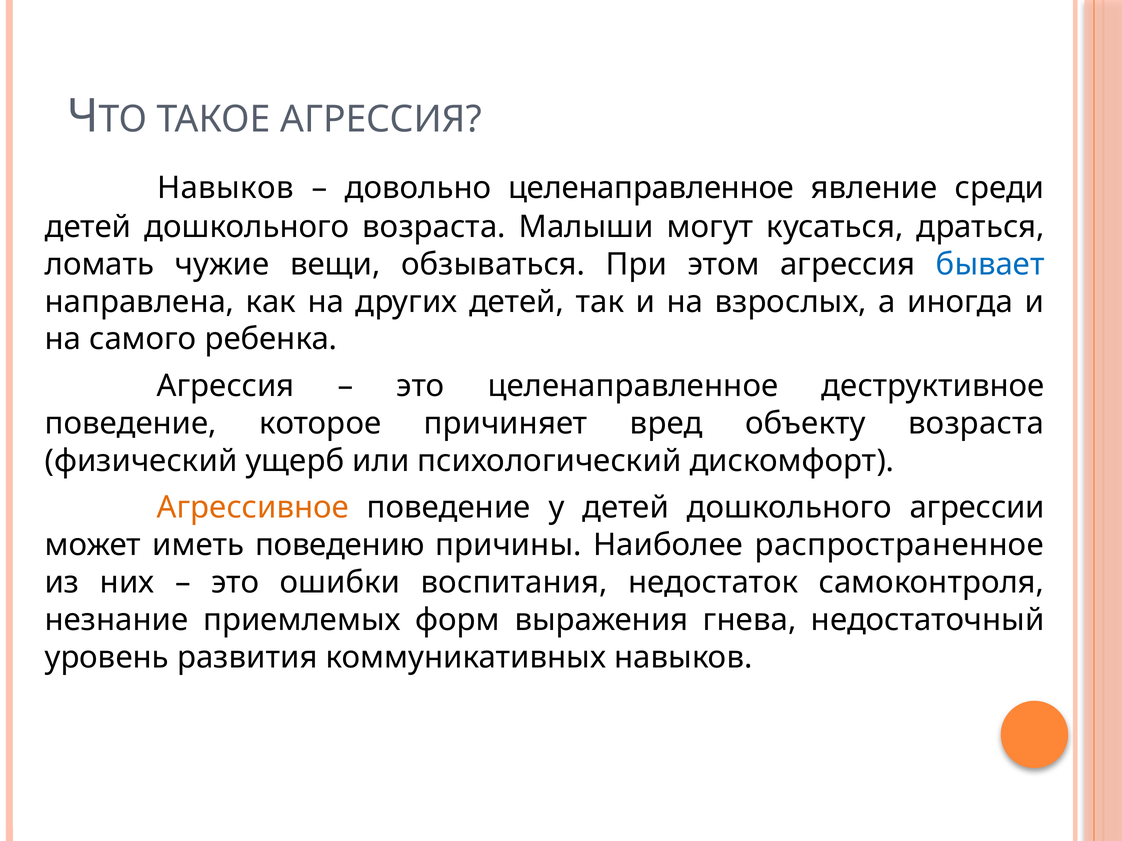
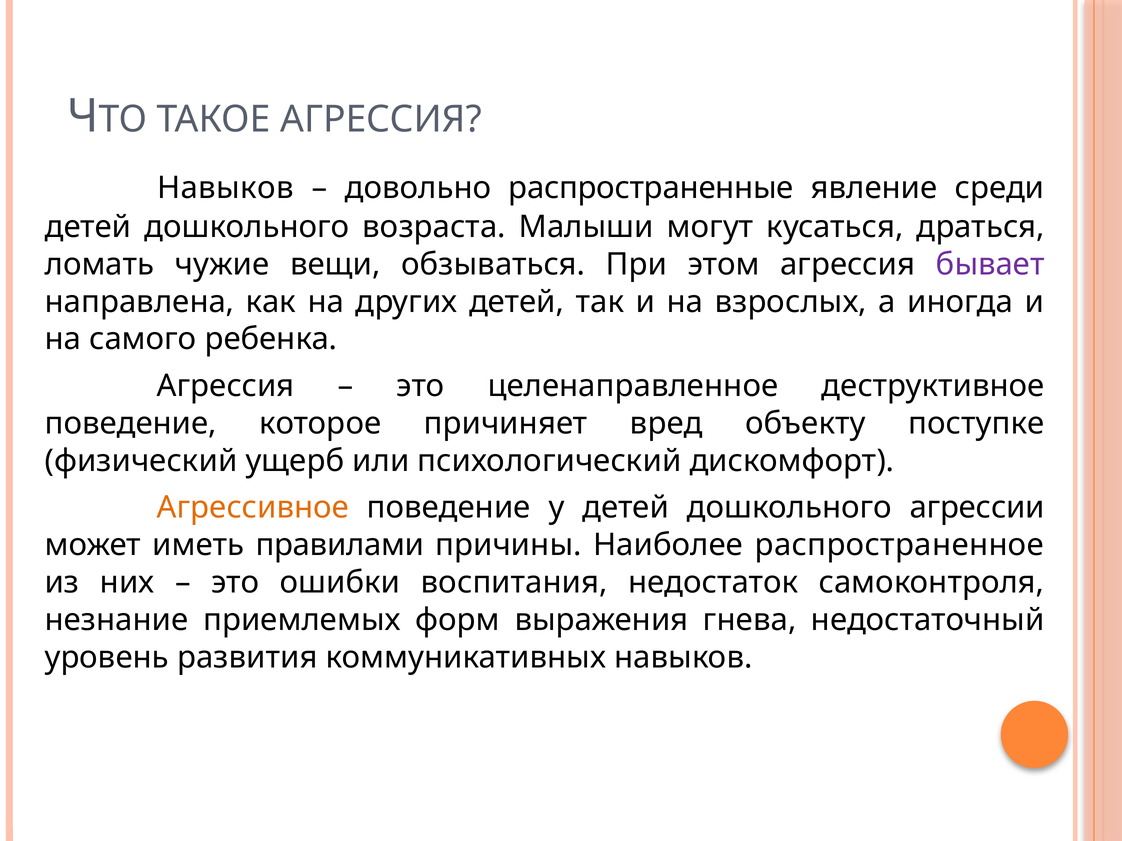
довольно целенаправленное: целенаправленное -> распространенные
бывает colour: blue -> purple
объекту возраста: возраста -> поступке
поведению: поведению -> правилами
